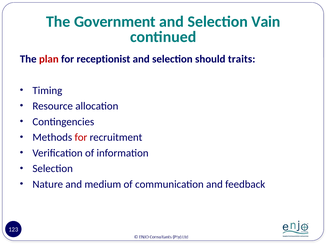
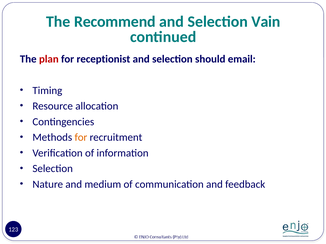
Government: Government -> Recommend
traits: traits -> email
for at (81, 138) colour: red -> orange
